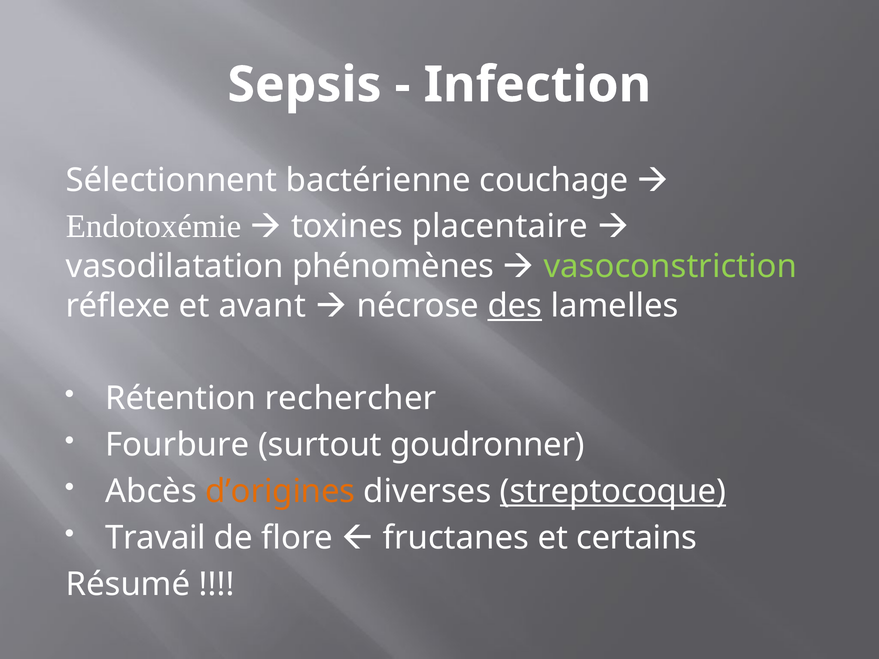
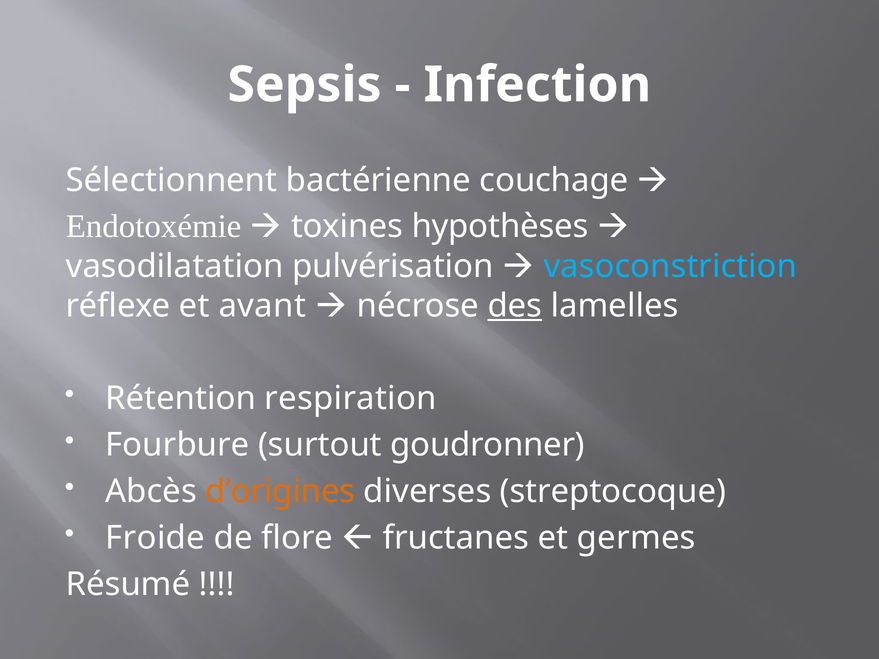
placentaire: placentaire -> hypothèses
phénomènes: phénomènes -> pulvérisation
vasoconstriction colour: light green -> light blue
rechercher: rechercher -> respiration
streptocoque underline: present -> none
Travail: Travail -> Froide
certains: certains -> germes
